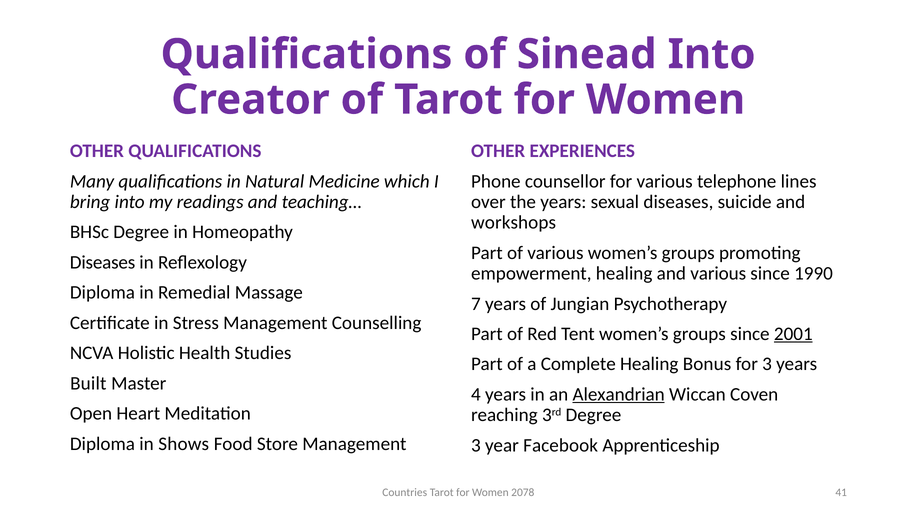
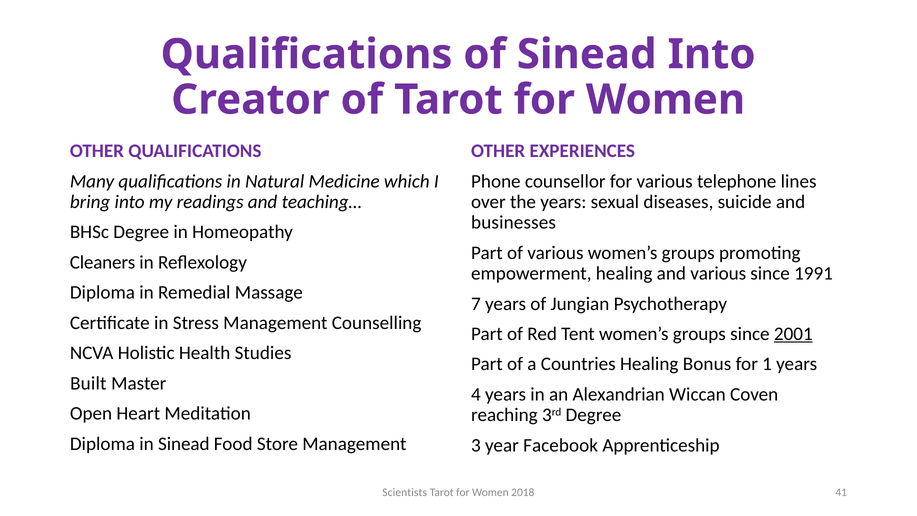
workshops: workshops -> businesses
Diseases at (103, 262): Diseases -> Cleaners
1990: 1990 -> 1991
Complete: Complete -> Countries
for 3: 3 -> 1
Alexandrian underline: present -> none
in Shows: Shows -> Sinead
Countries: Countries -> Scientists
2078: 2078 -> 2018
